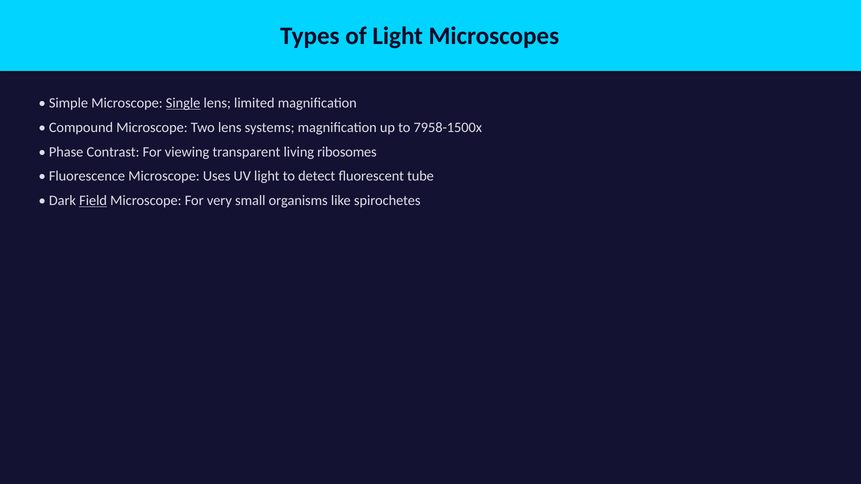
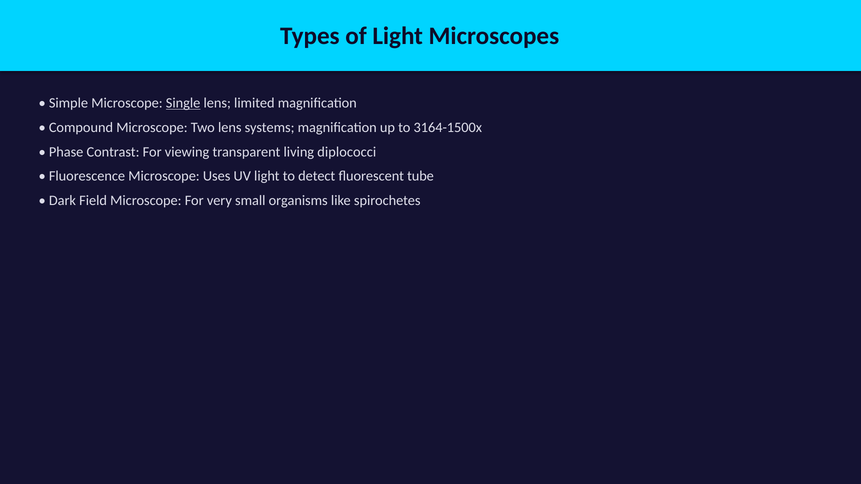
7958-1500x: 7958-1500x -> 3164-1500x
ribosomes: ribosomes -> diplococci
Field underline: present -> none
